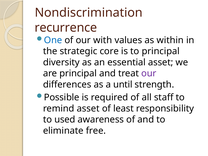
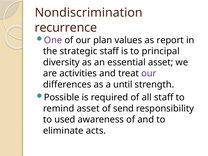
One colour: blue -> purple
with: with -> plan
within: within -> report
strategic core: core -> staff
are principal: principal -> activities
least: least -> send
free: free -> acts
